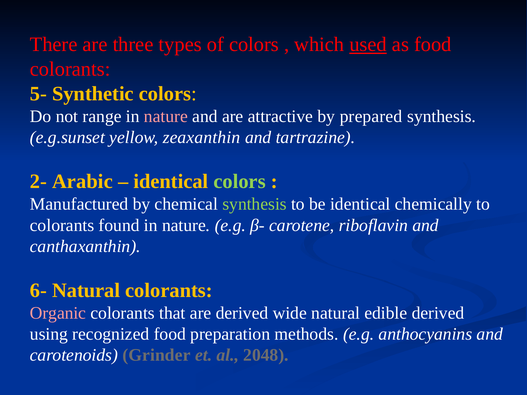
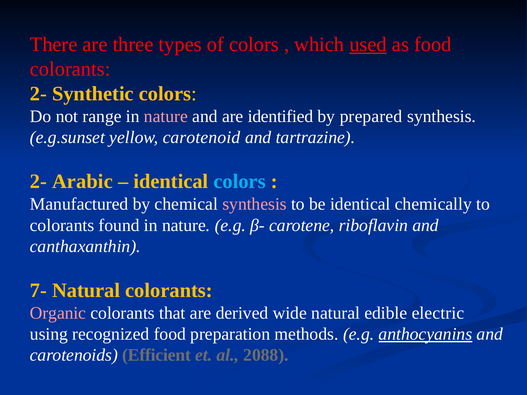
5- at (38, 94): 5- -> 2-
attractive: attractive -> identified
zeaxanthin: zeaxanthin -> carotenoid
colors at (240, 182) colour: light green -> light blue
synthesis at (255, 204) colour: light green -> pink
6-: 6- -> 7-
edible derived: derived -> electric
anthocyanins underline: none -> present
Grinder: Grinder -> Efficient
2048: 2048 -> 2088
